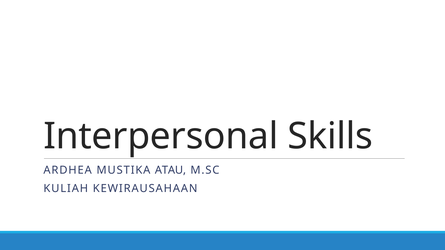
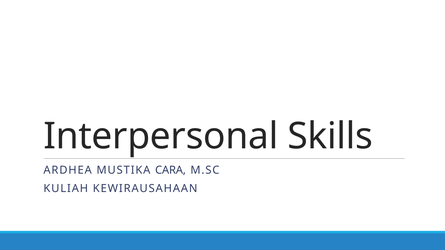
ATAU: ATAU -> CARA
